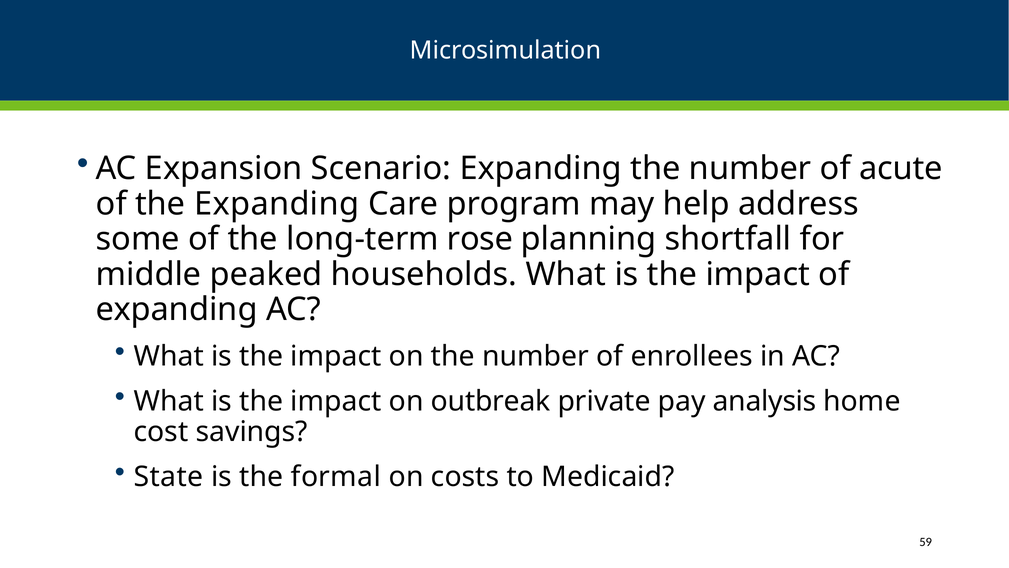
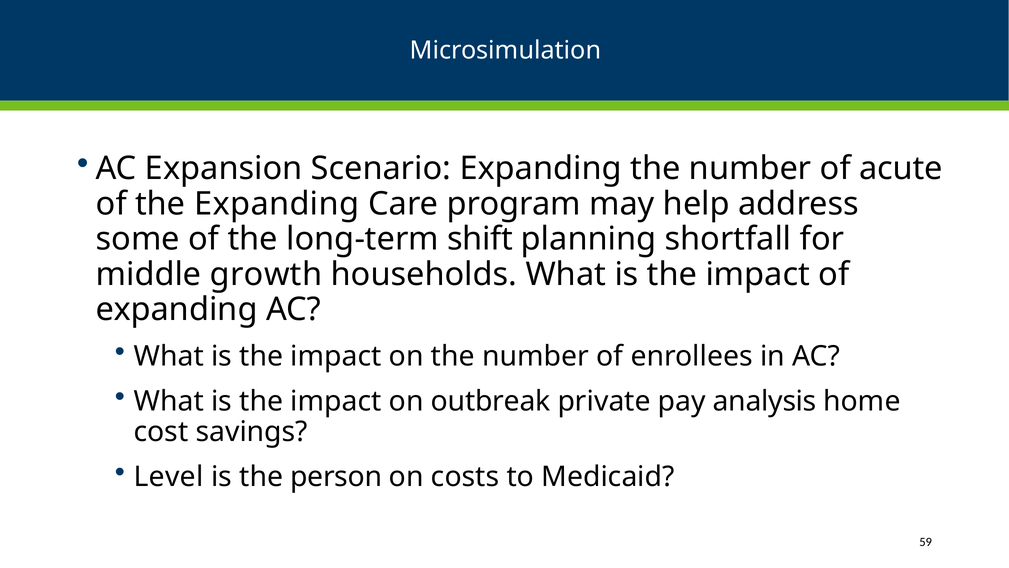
rose: rose -> shift
peaked: peaked -> growth
State: State -> Level
formal: formal -> person
